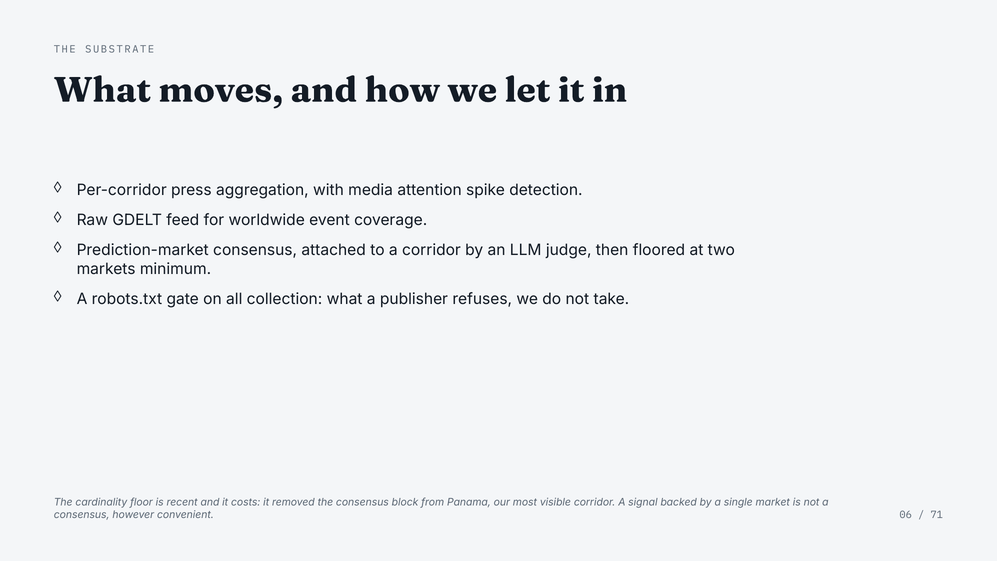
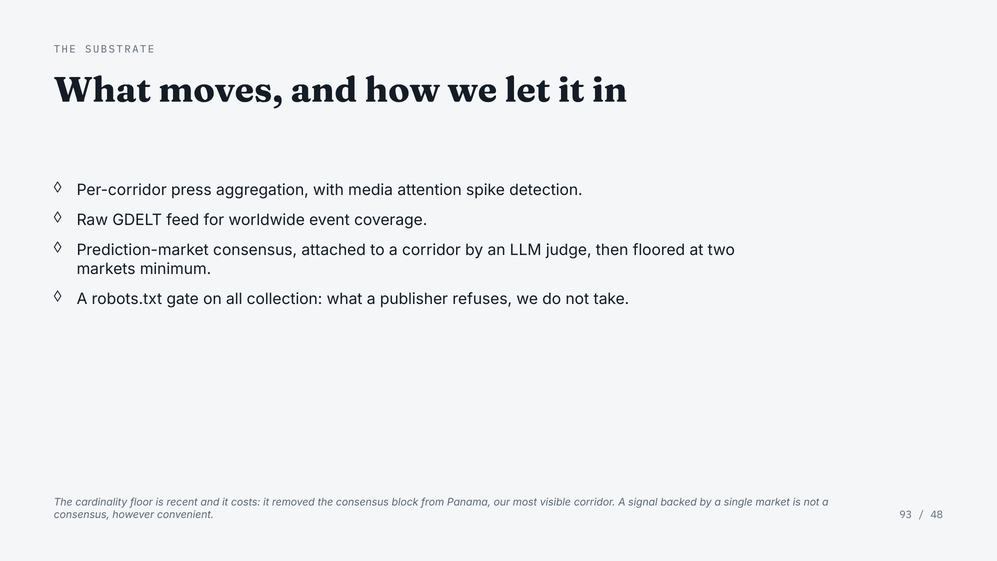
06: 06 -> 93
71: 71 -> 48
